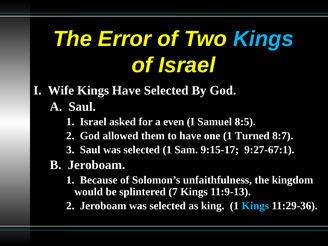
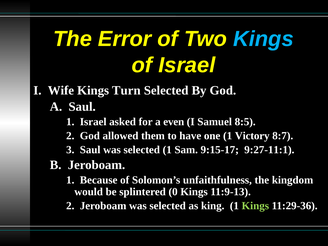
Kings Have: Have -> Turn
Turned: Turned -> Victory
9:27-67:1: 9:27-67:1 -> 9:27-11:1
7: 7 -> 0
Kings at (255, 206) colour: light blue -> light green
